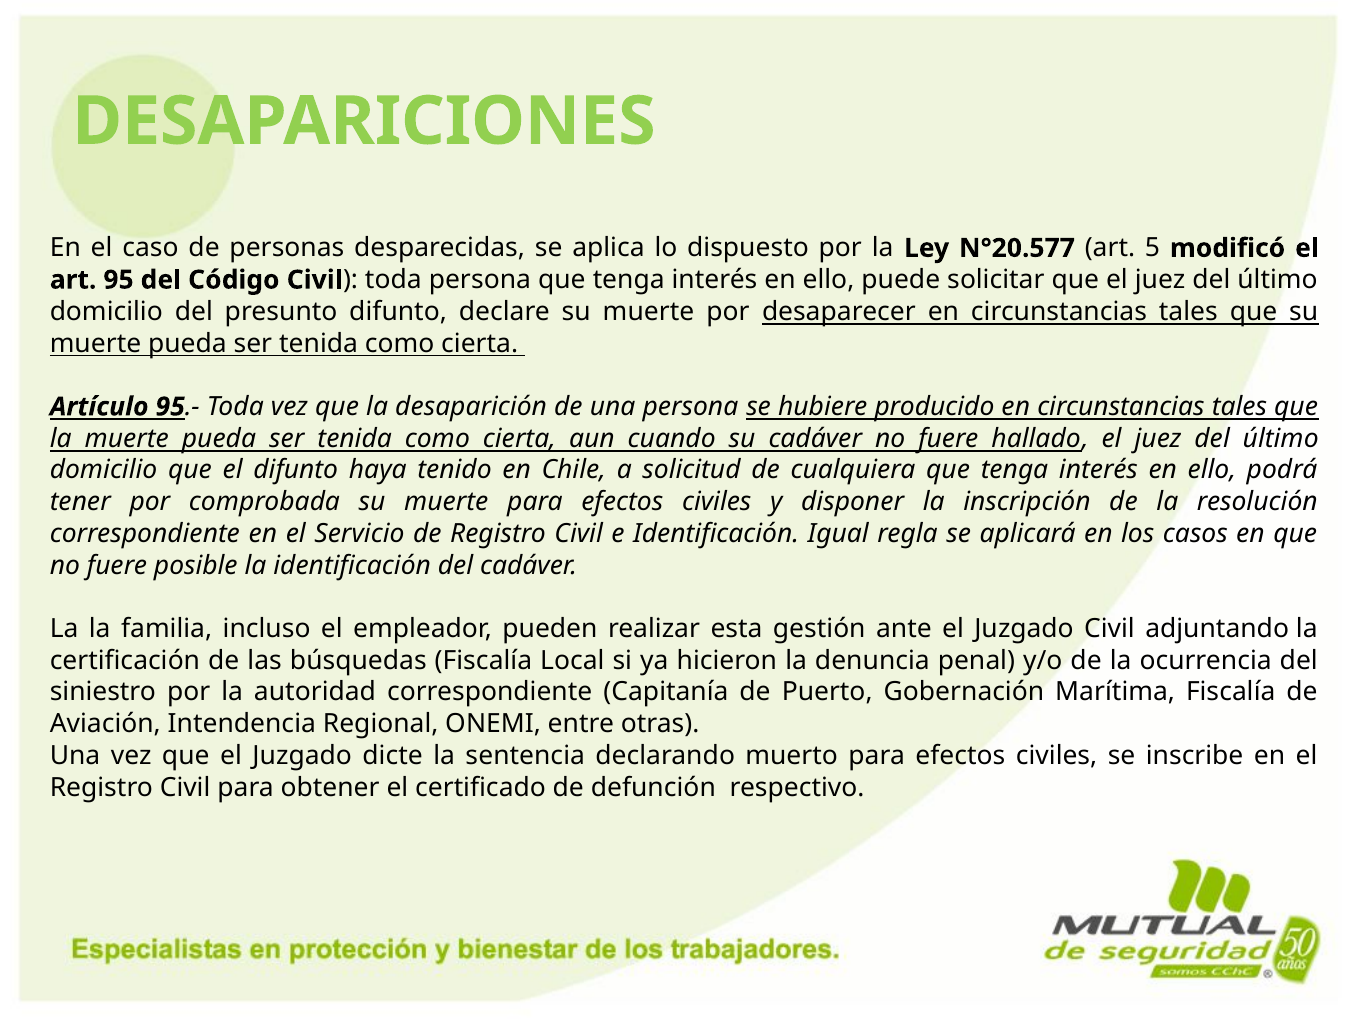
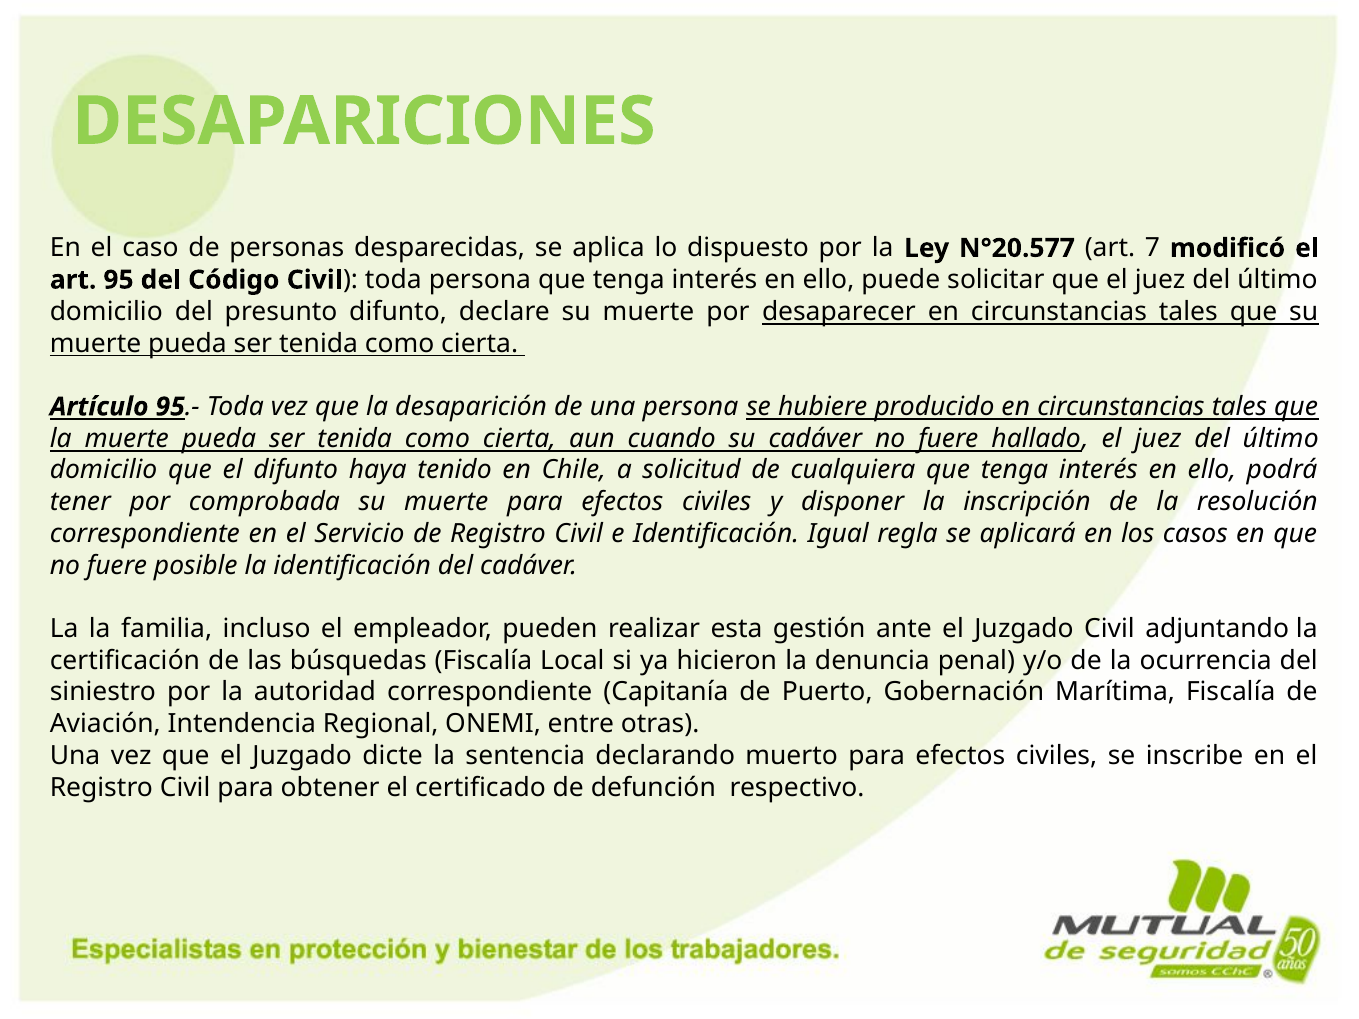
5: 5 -> 7
